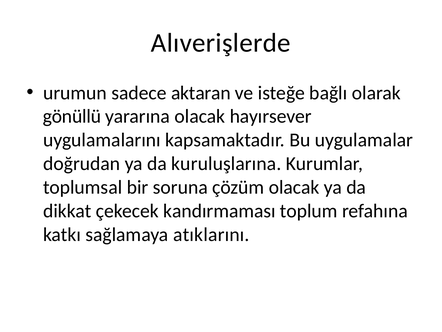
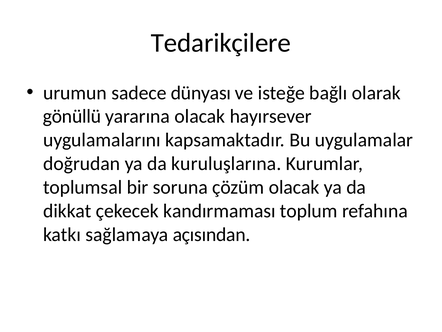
Alıverişlerde: Alıverişlerde -> Tedarikçilere
aktaran: aktaran -> dünyası
atıklarını: atıklarını -> açısından
